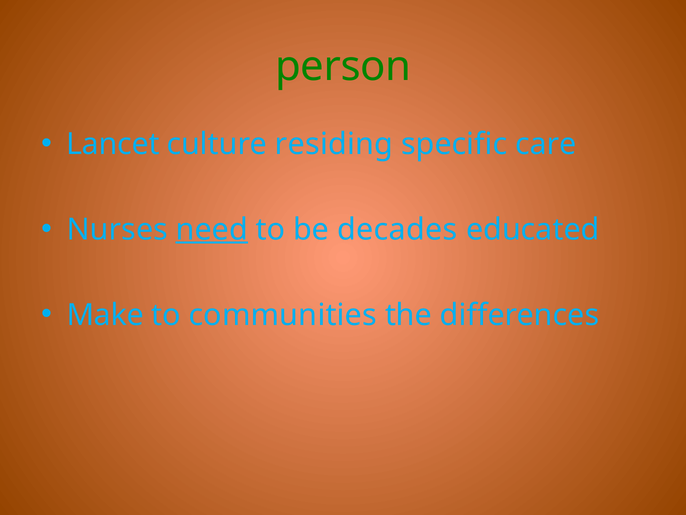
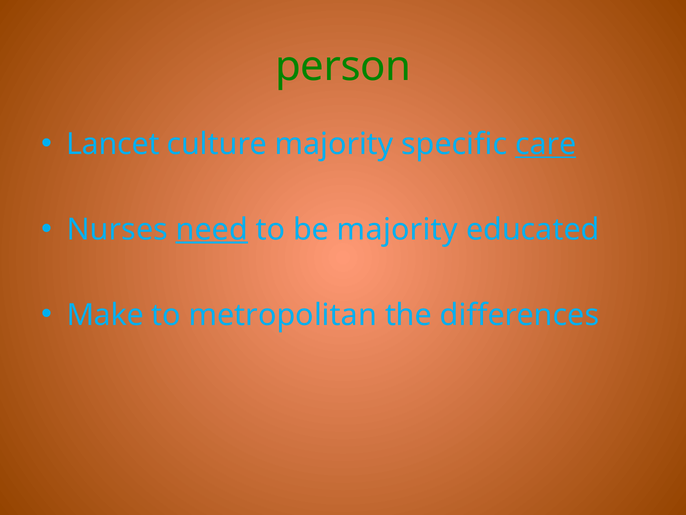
culture residing: residing -> majority
care underline: none -> present
be decades: decades -> majority
communities: communities -> metropolitan
